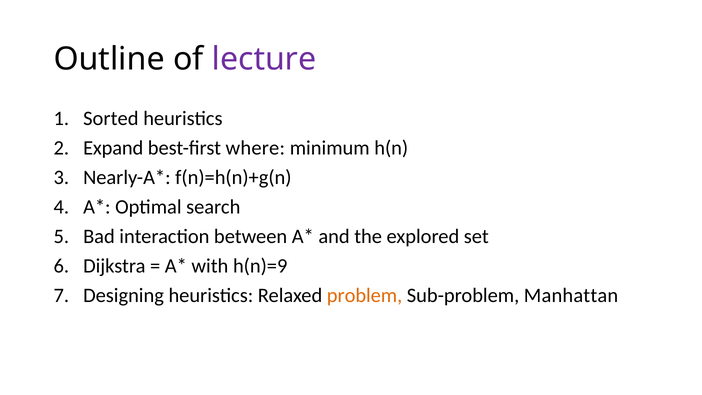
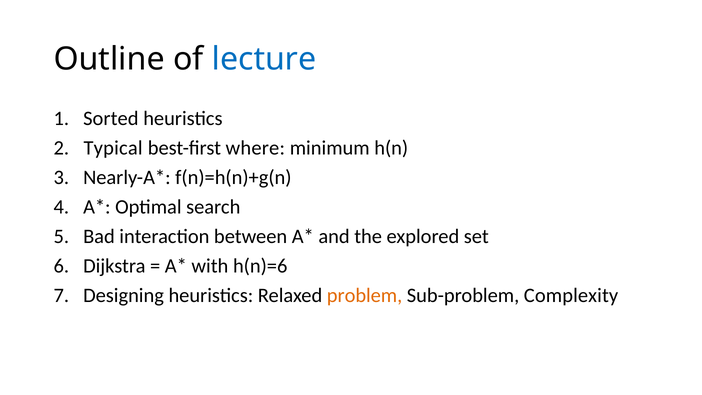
lecture colour: purple -> blue
Expand: Expand -> Typical
h(n)=9: h(n)=9 -> h(n)=6
Manhattan: Manhattan -> Complexity
